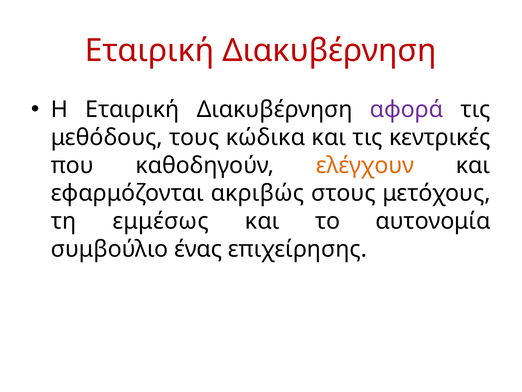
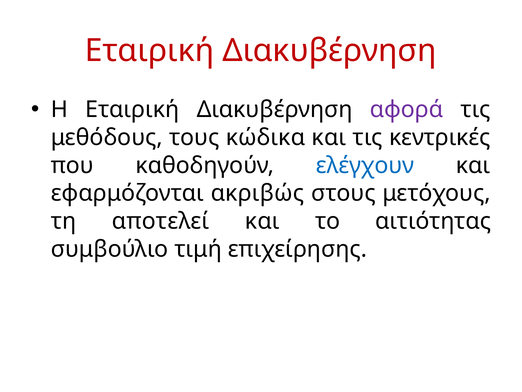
ελέγχουν colour: orange -> blue
εμμέσως: εμμέσως -> αποτελεί
αυτονομία: αυτονομία -> αιτιότητας
ένας: ένας -> τιμή
